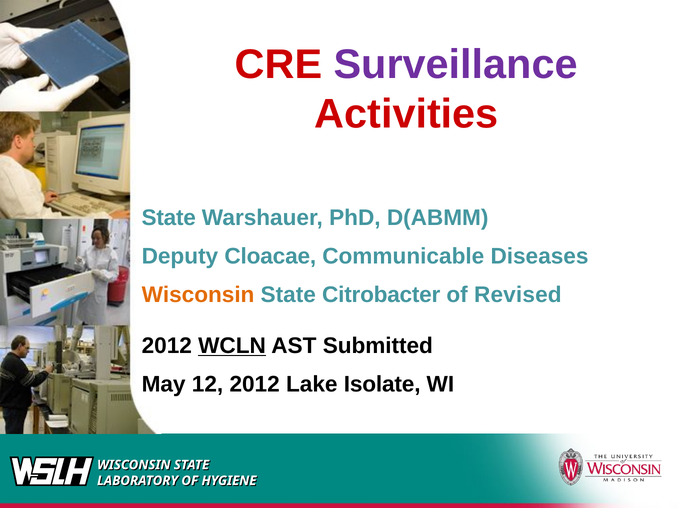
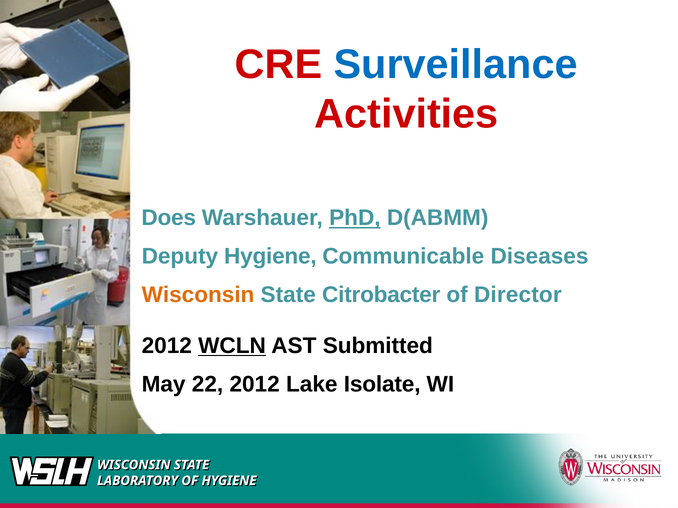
Surveillance colour: purple -> blue
State at (169, 218): State -> Does
PhD underline: none -> present
Deputy Cloacae: Cloacae -> Hygiene
Revised: Revised -> Director
12: 12 -> 22
